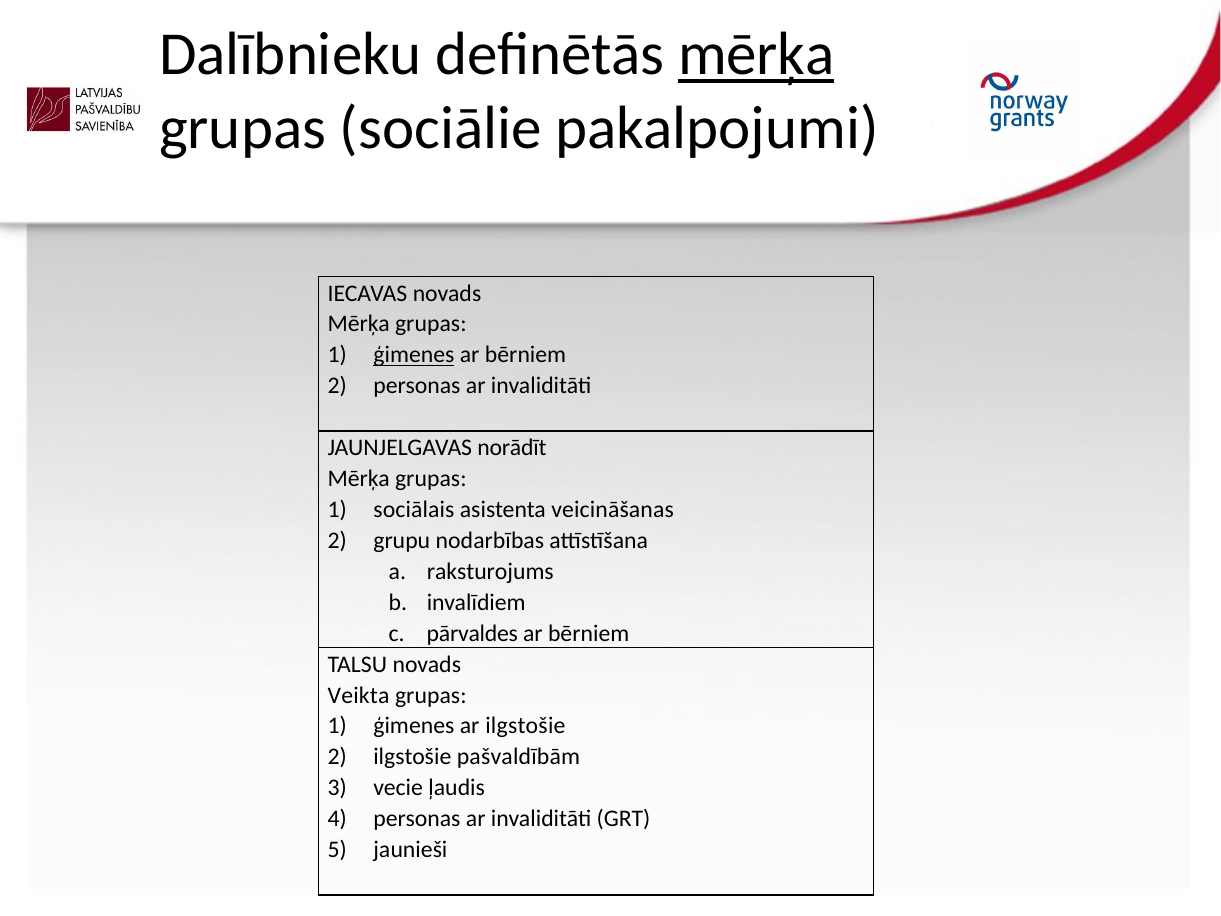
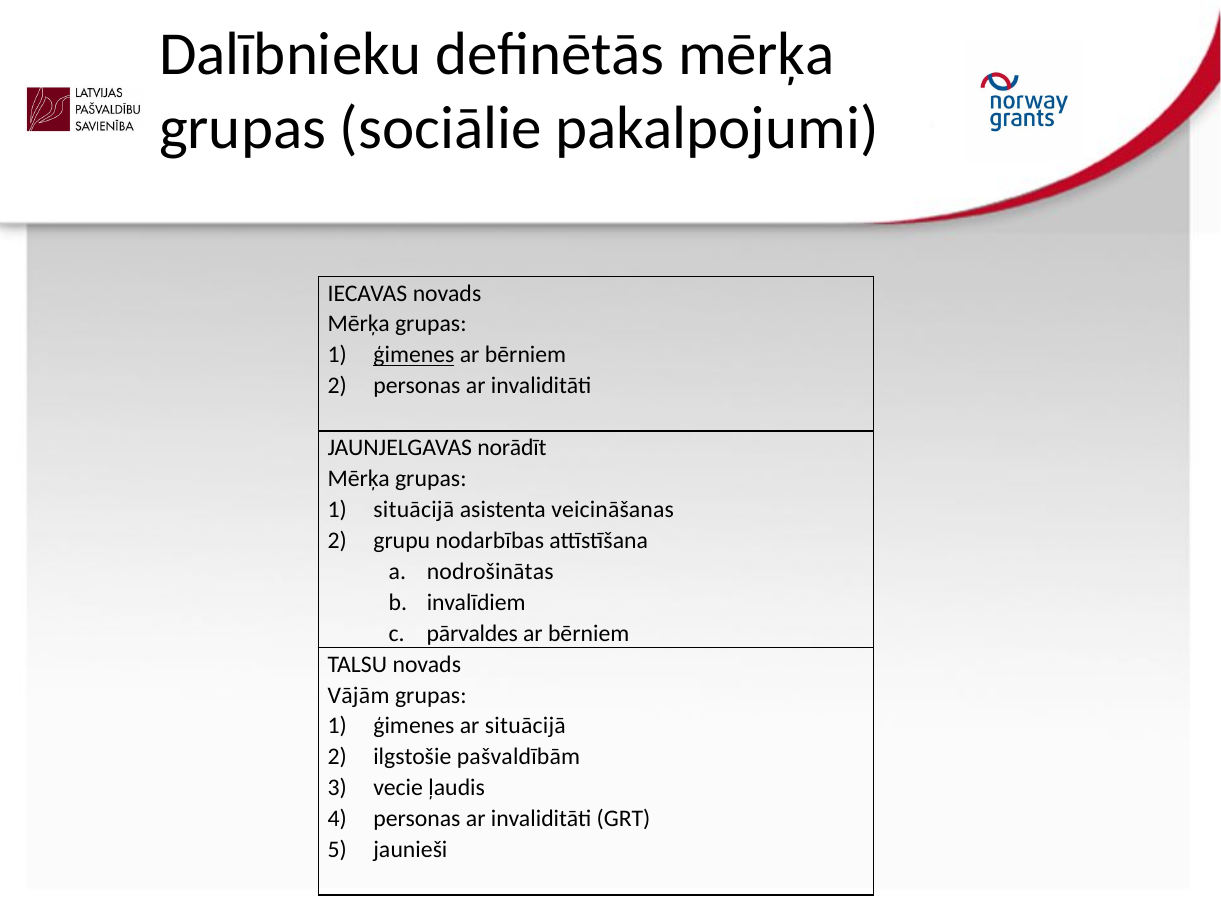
mērķa at (756, 55) underline: present -> none
sociālais at (414, 510): sociālais -> situācijā
raksturojums: raksturojums -> nodrošinātas
Veikta: Veikta -> Vājām
ar ilgstošie: ilgstošie -> situācijā
